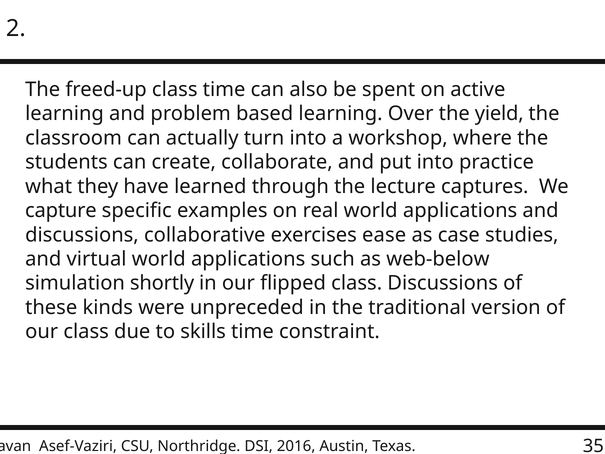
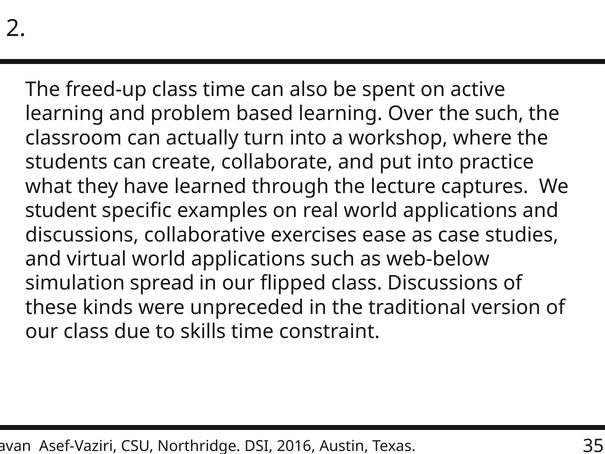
the yield: yield -> such
capture: capture -> student
shortly: shortly -> spread
